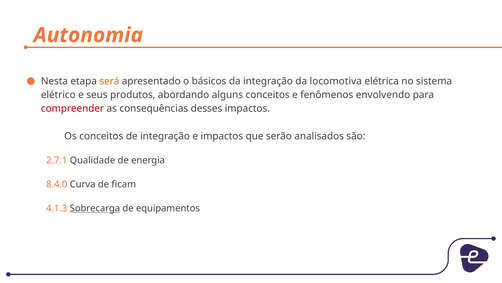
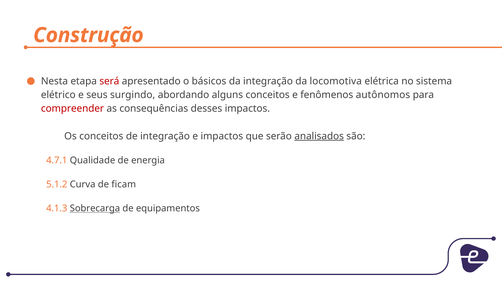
Autonomia: Autonomia -> Construção
será colour: orange -> red
produtos: produtos -> surgindo
envolvendo: envolvendo -> autônomos
analisados underline: none -> present
2.7.1: 2.7.1 -> 4.7.1
8.4.0: 8.4.0 -> 5.1.2
